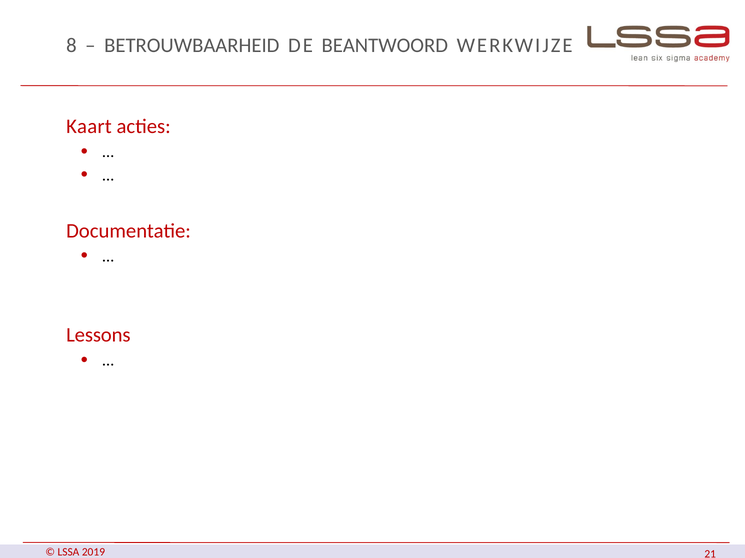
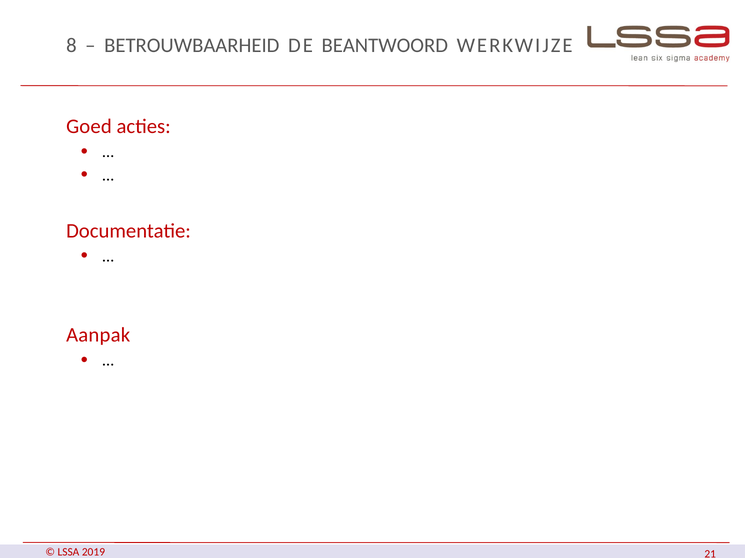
Kaart: Kaart -> Goed
Lessons: Lessons -> Aanpak
